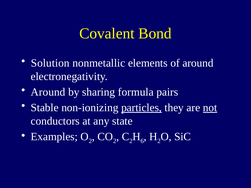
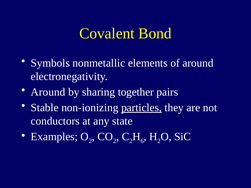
Solution: Solution -> Symbols
formula: formula -> together
not underline: present -> none
